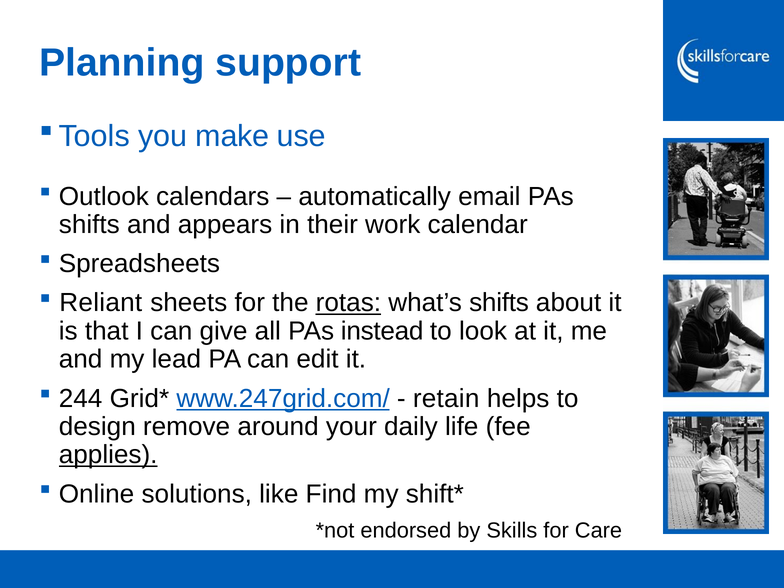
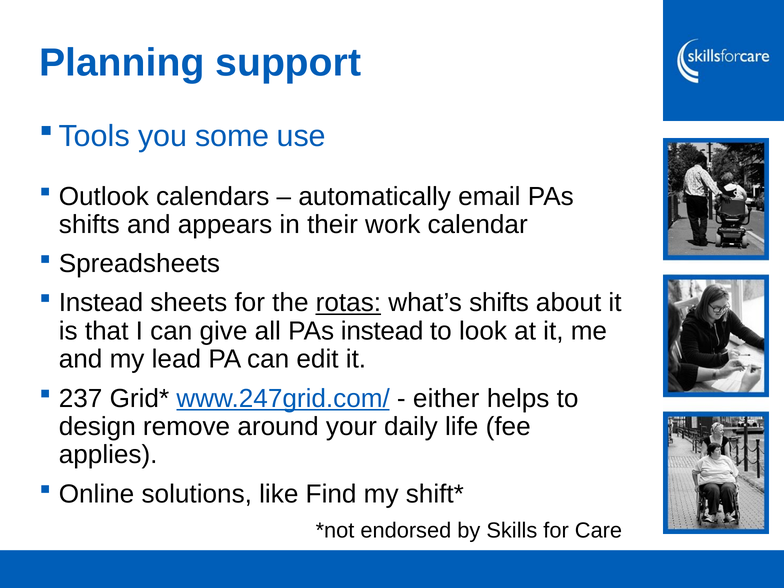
make: make -> some
Reliant at (101, 303): Reliant -> Instead
244: 244 -> 237
retain: retain -> either
applies underline: present -> none
